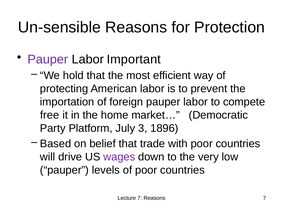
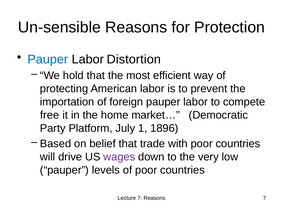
Pauper at (48, 59) colour: purple -> blue
Important: Important -> Distortion
3: 3 -> 1
